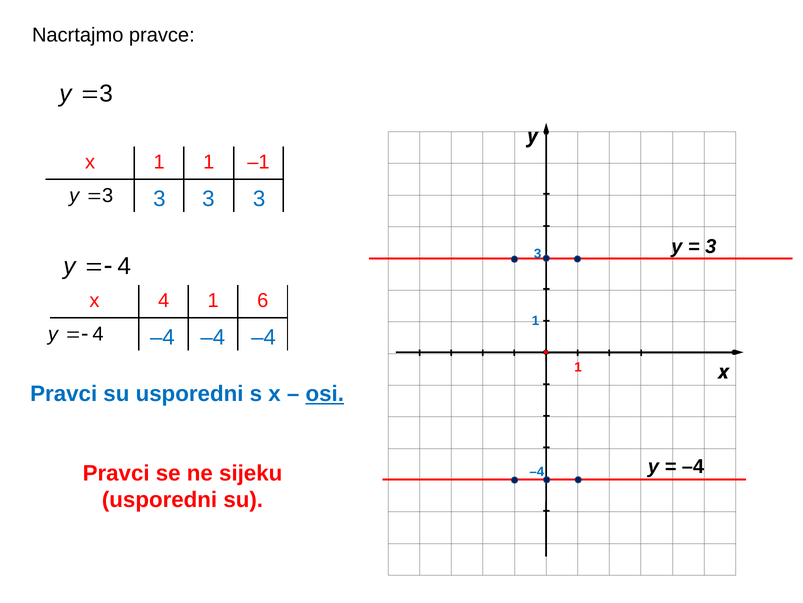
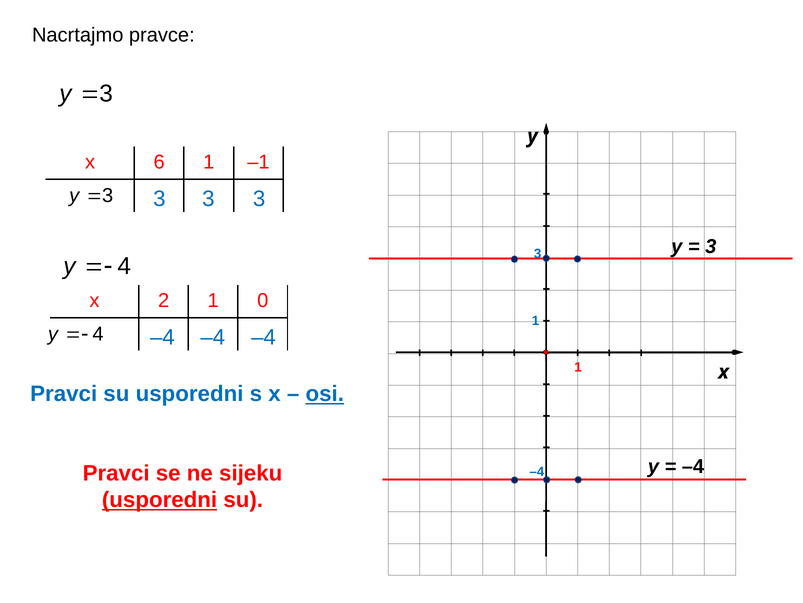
x 1: 1 -> 6
x 4: 4 -> 2
6: 6 -> 0
usporedni at (160, 499) underline: none -> present
